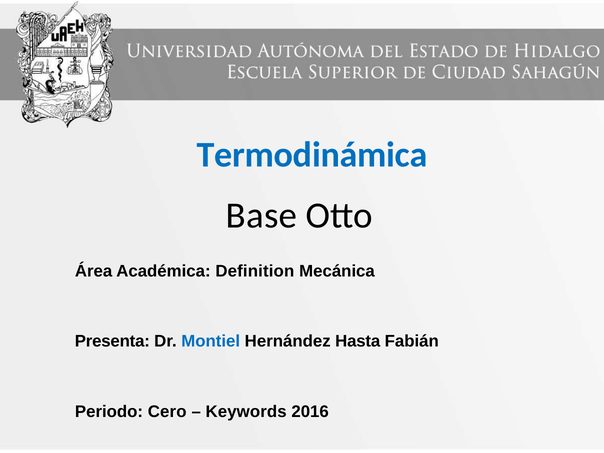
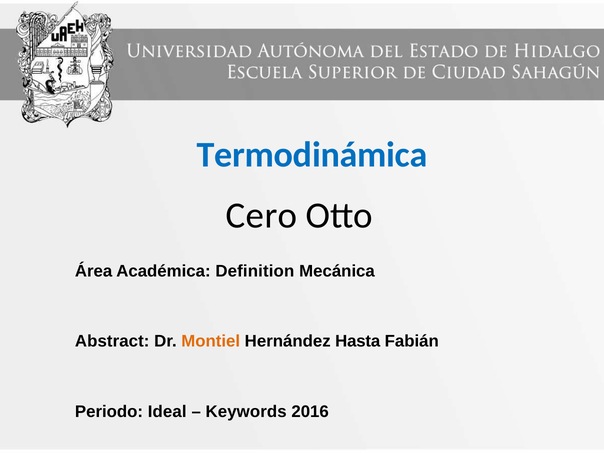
Base: Base -> Cero
Presenta: Presenta -> Abstract
Montiel colour: blue -> orange
Cero: Cero -> Ideal
